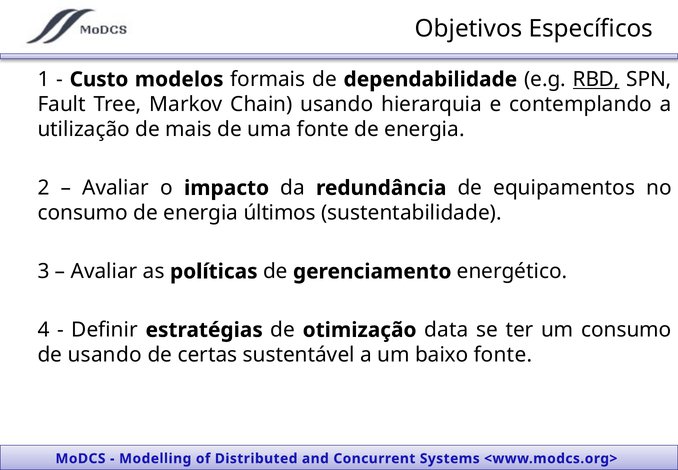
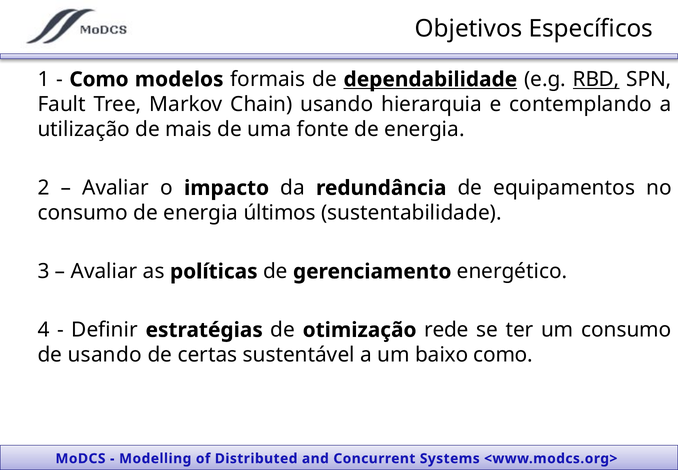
Custo at (99, 79): Custo -> Como
dependabilidade underline: none -> present
data: data -> rede
baixo fonte: fonte -> como
